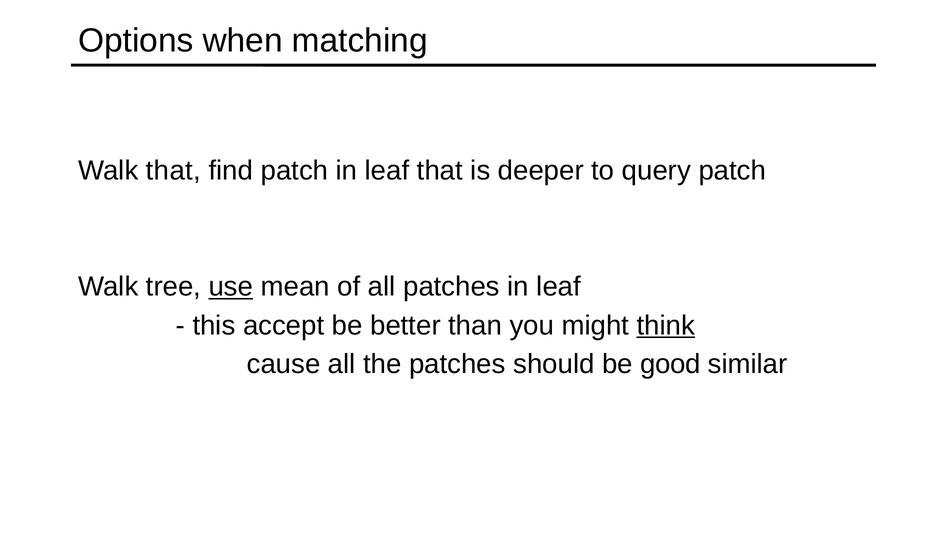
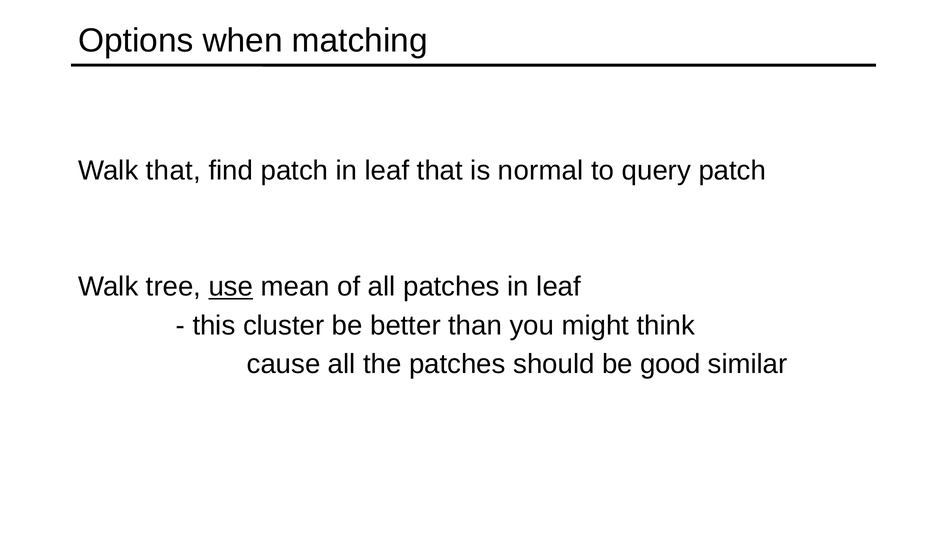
deeper: deeper -> normal
accept: accept -> cluster
think underline: present -> none
